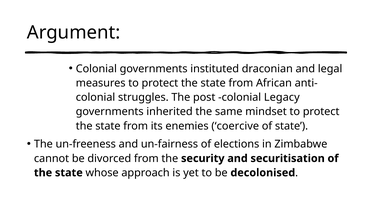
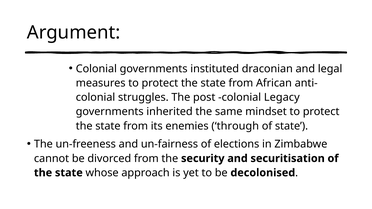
coercive: coercive -> through
